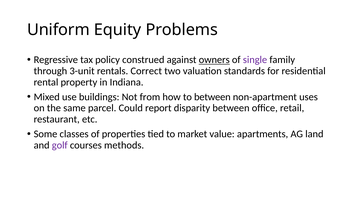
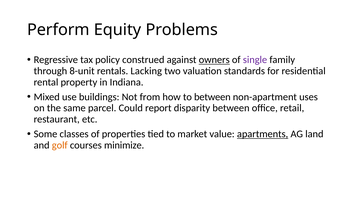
Uniform: Uniform -> Perform
3-unit: 3-unit -> 8-unit
Correct: Correct -> Lacking
apartments underline: none -> present
golf colour: purple -> orange
methods: methods -> minimize
